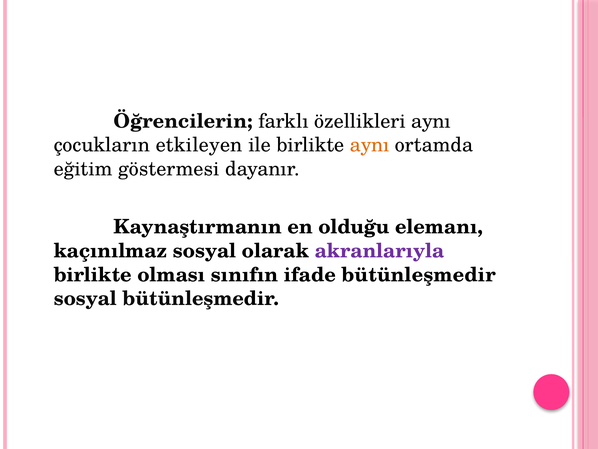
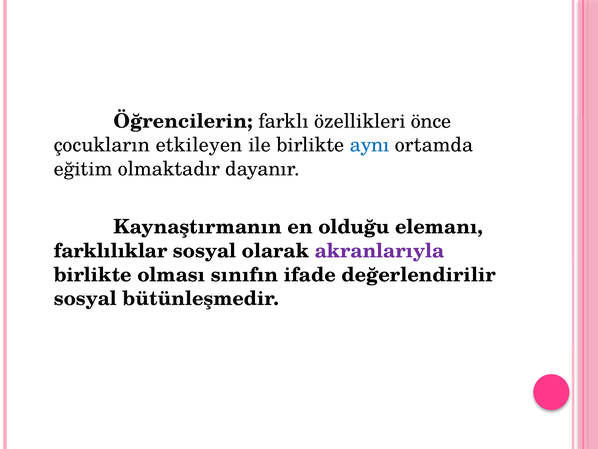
özellikleri aynı: aynı -> önce
aynı at (370, 145) colour: orange -> blue
göstermesi: göstermesi -> olmaktadır
kaçınılmaz: kaçınılmaz -> farklılıklar
ifade bütünleşmedir: bütünleşmedir -> değerlendirilir
